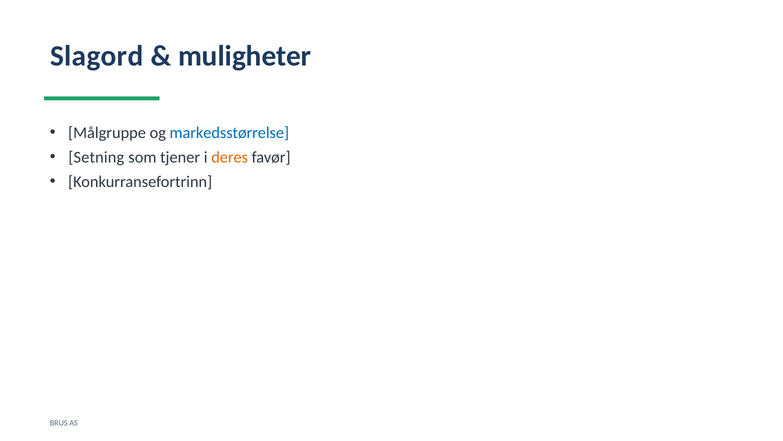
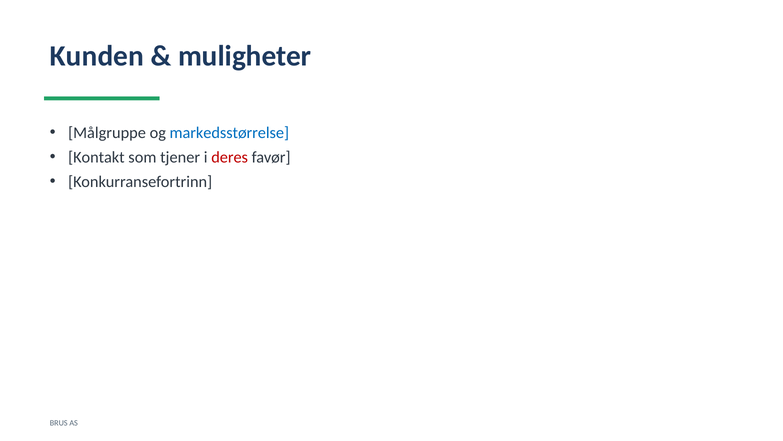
Slagord: Slagord -> Kunden
Setning: Setning -> Kontakt
deres colour: orange -> red
